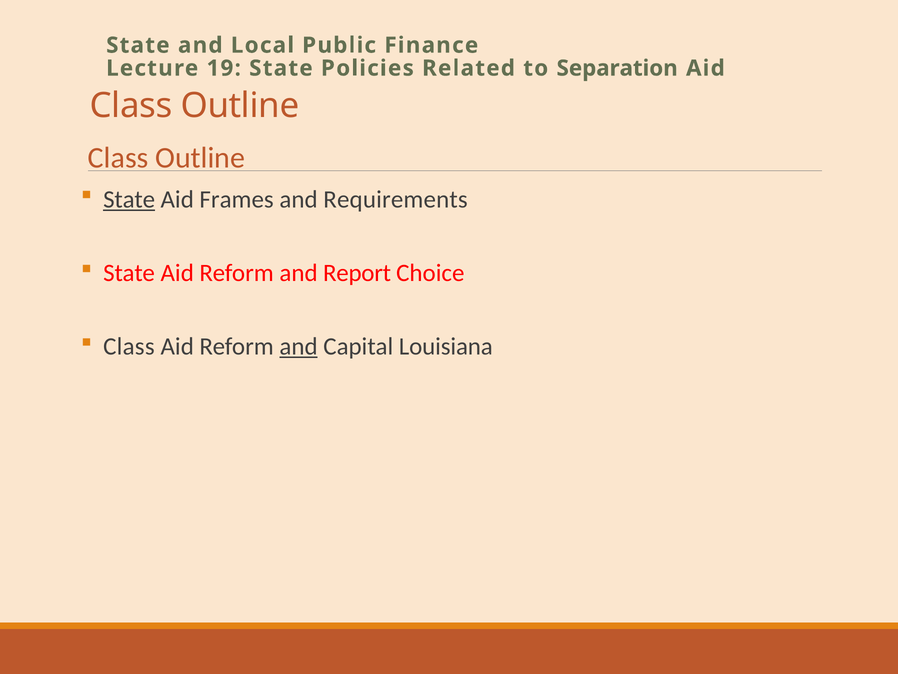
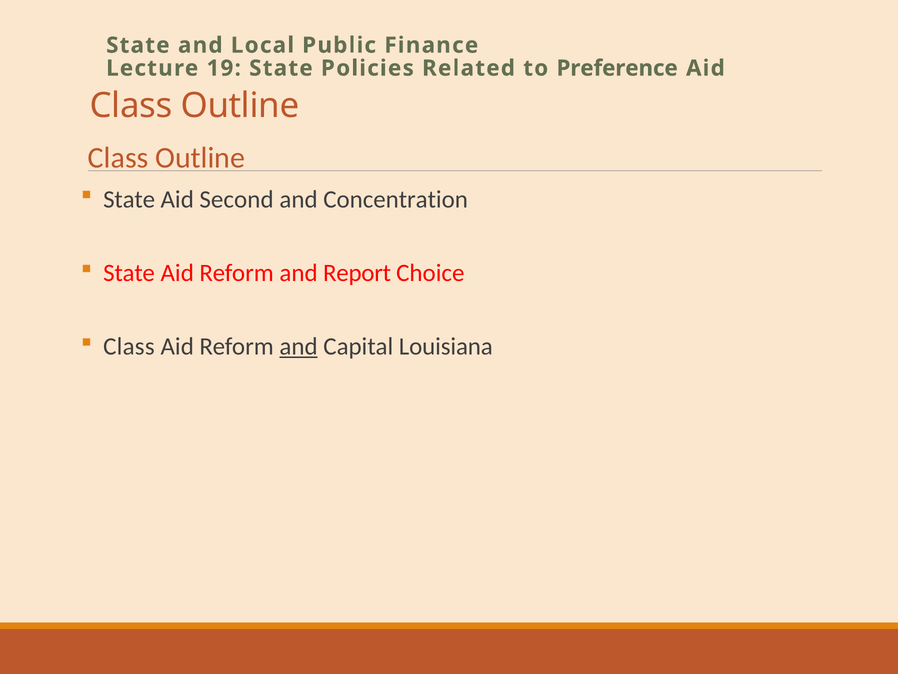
Separation: Separation -> Preference
State at (129, 199) underline: present -> none
Frames: Frames -> Second
Requirements: Requirements -> Concentration
